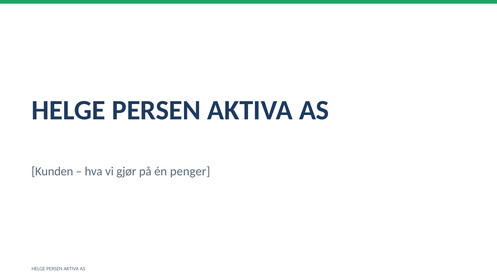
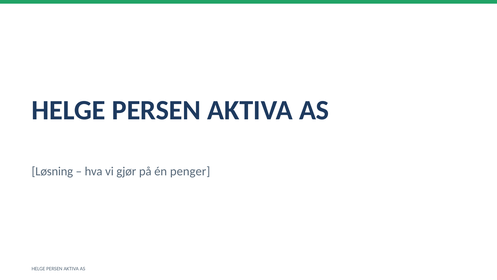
Kunden: Kunden -> Løsning
